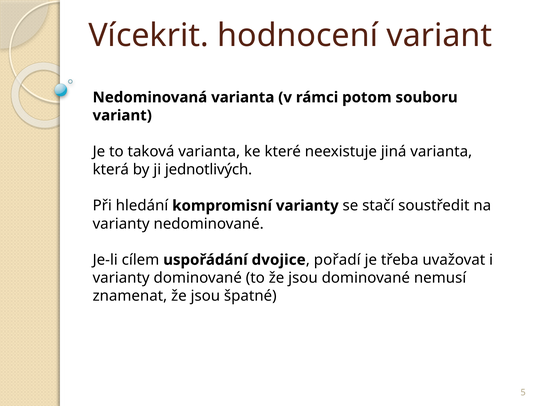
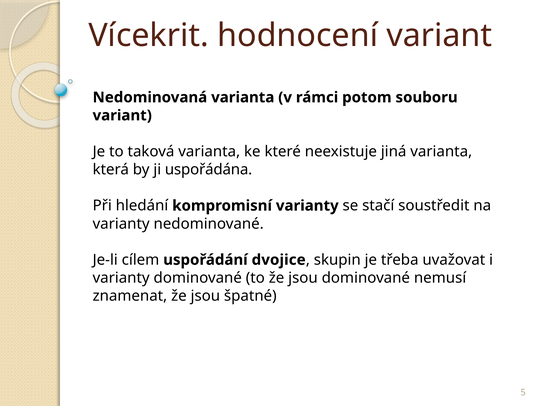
jednotlivých: jednotlivých -> uspořádána
pořadí: pořadí -> skupin
